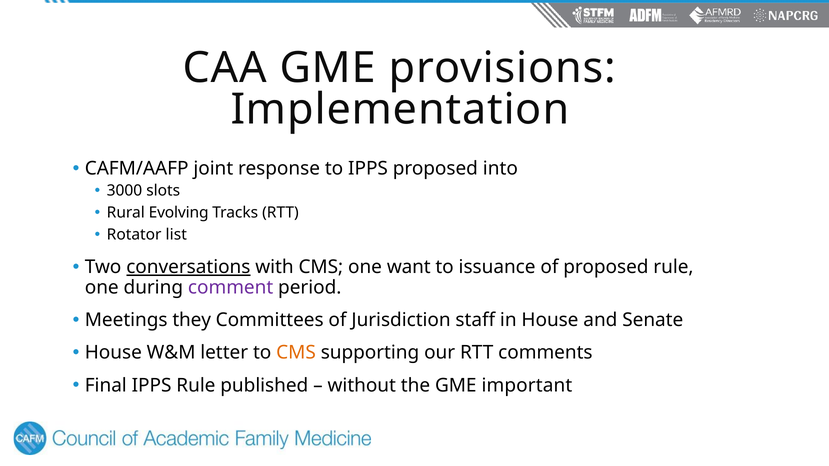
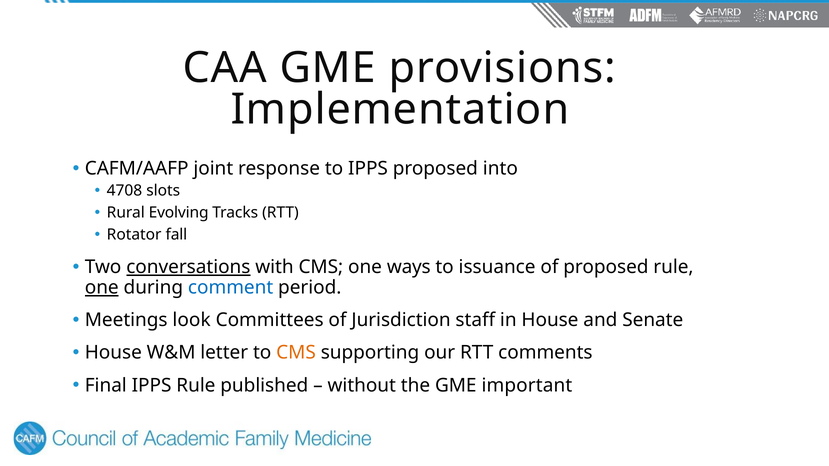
3000: 3000 -> 4708
list: list -> fall
want: want -> ways
one at (102, 288) underline: none -> present
comment colour: purple -> blue
they: they -> look
